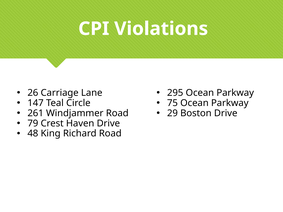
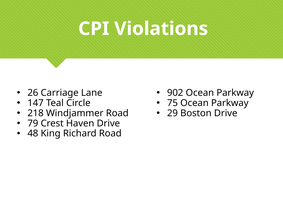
295: 295 -> 902
261: 261 -> 218
